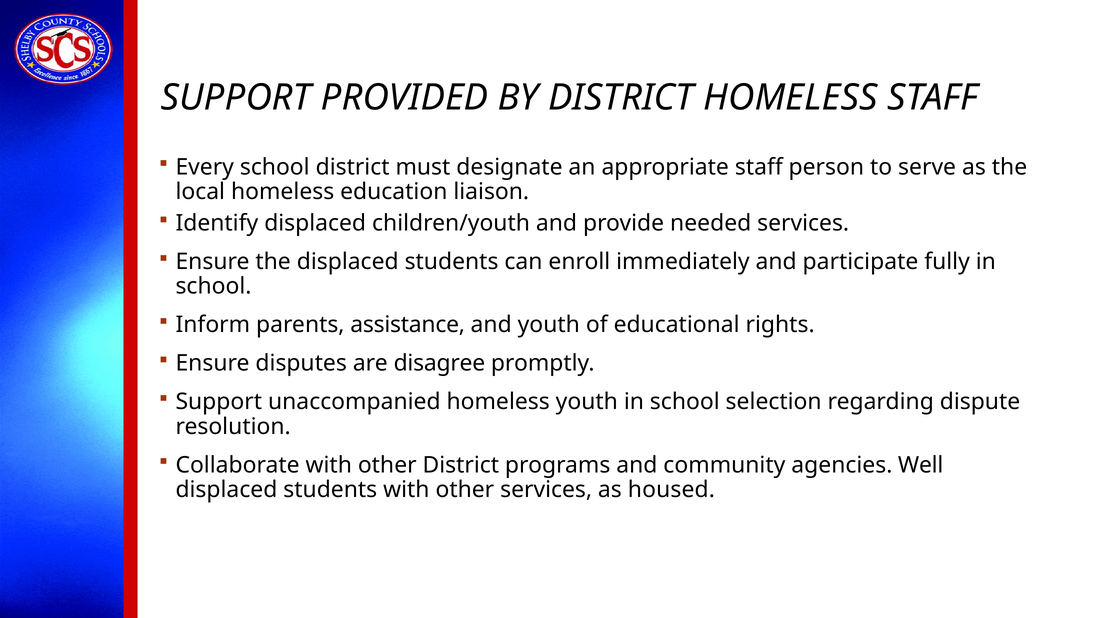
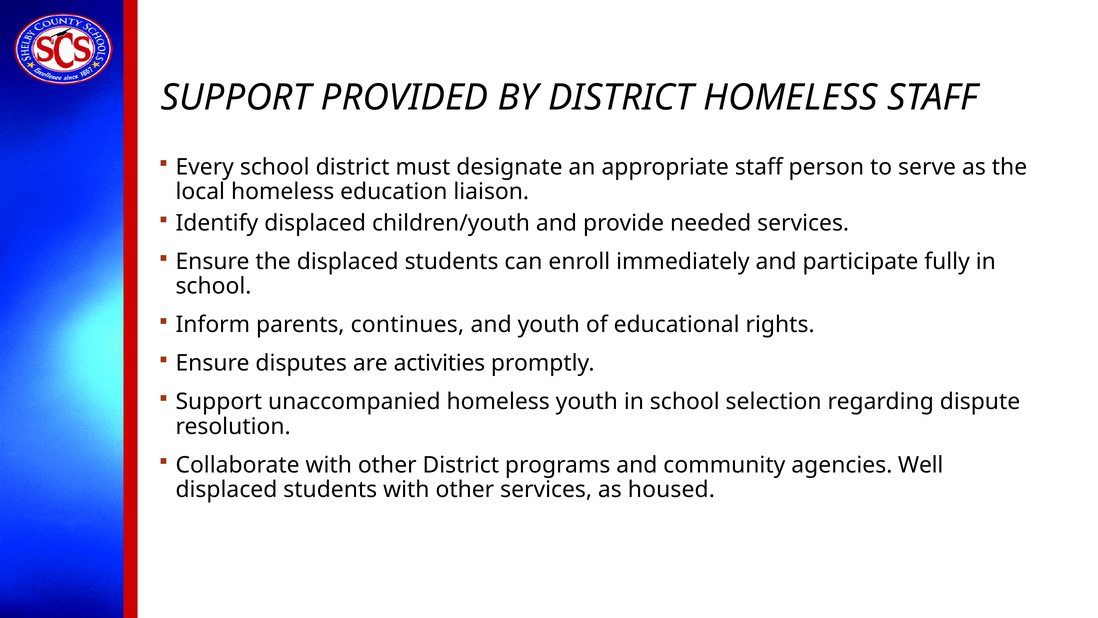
assistance: assistance -> continues
disagree: disagree -> activities
